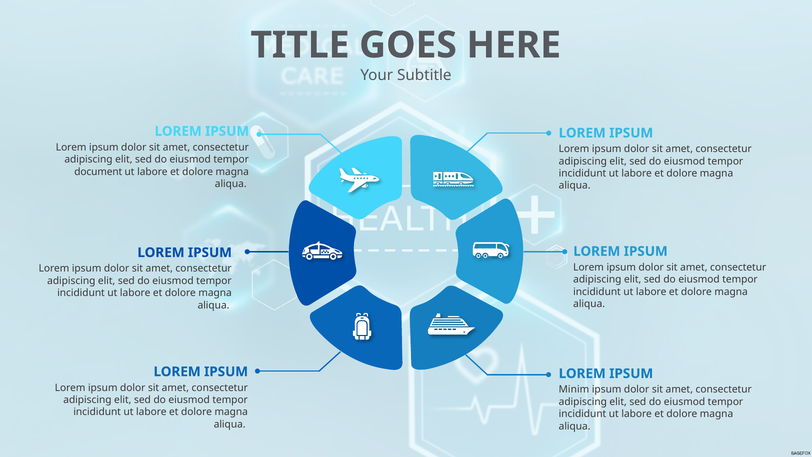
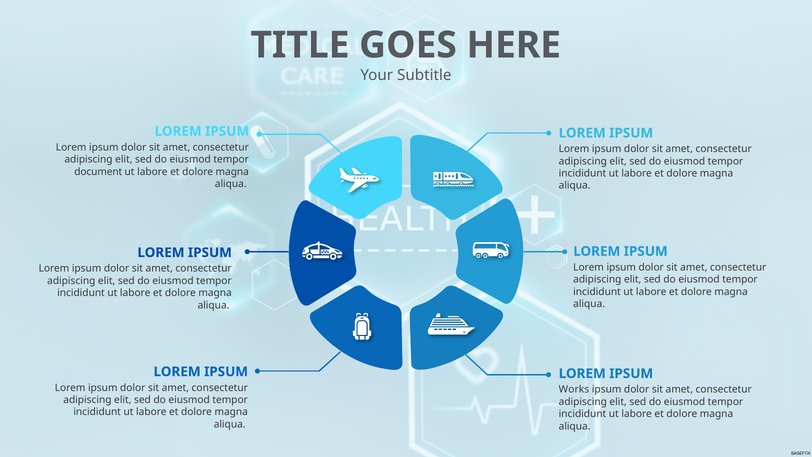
Minim: Minim -> Works
